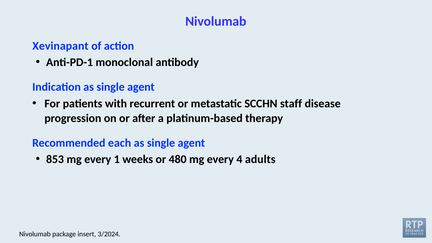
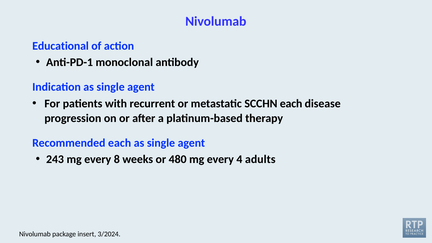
Xevinapant: Xevinapant -> Educational
SCCHN staff: staff -> each
853: 853 -> 243
1: 1 -> 8
